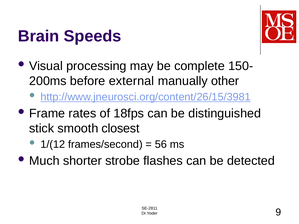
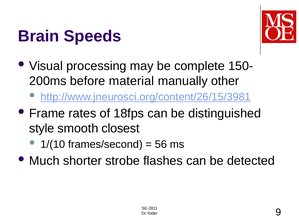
external: external -> material
stick: stick -> style
1/(12: 1/(12 -> 1/(10
